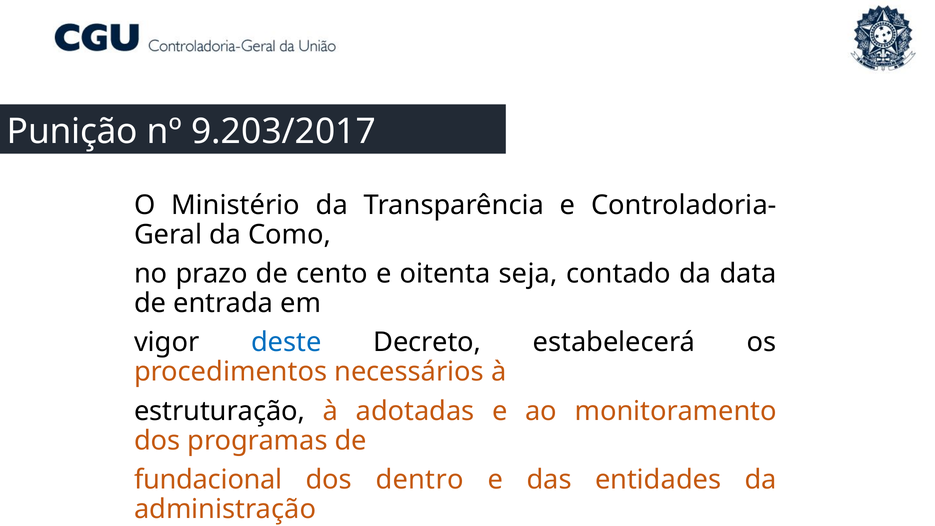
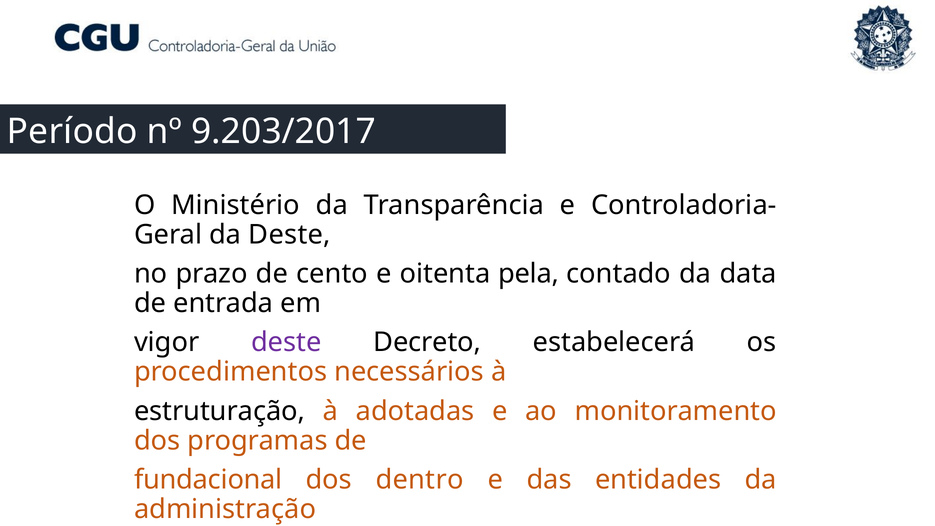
Punição: Punição -> Período
da Como: Como -> Deste
seja: seja -> pela
deste at (286, 342) colour: blue -> purple
